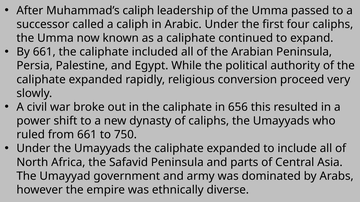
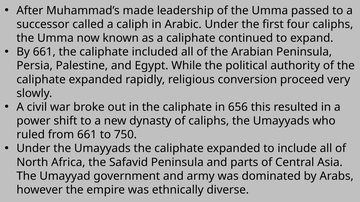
Muhammad’s caliph: caliph -> made
